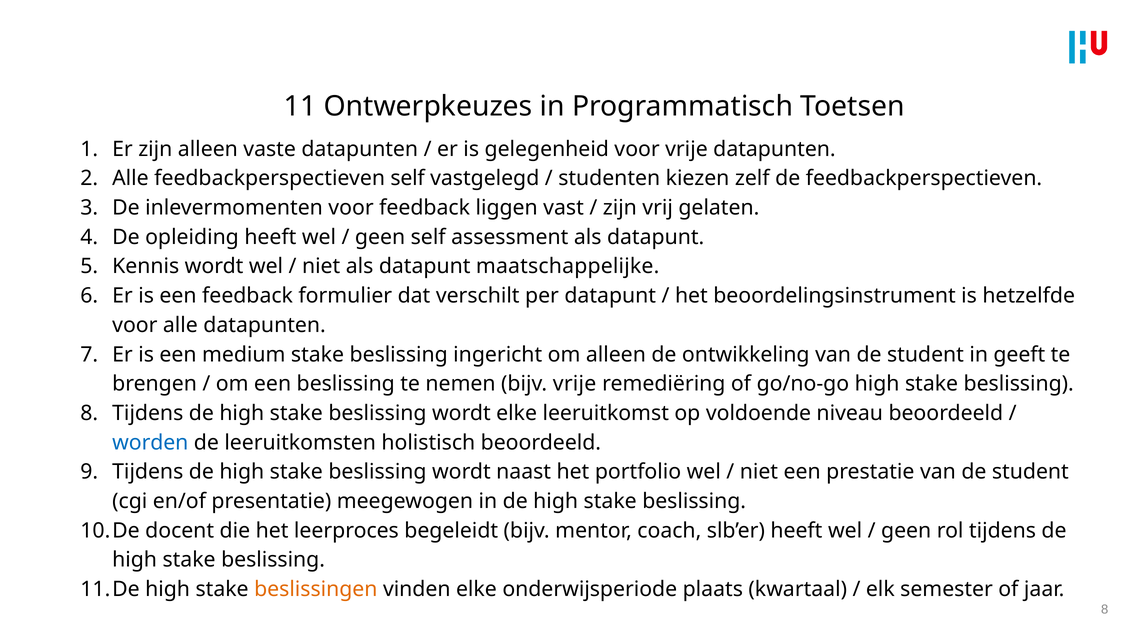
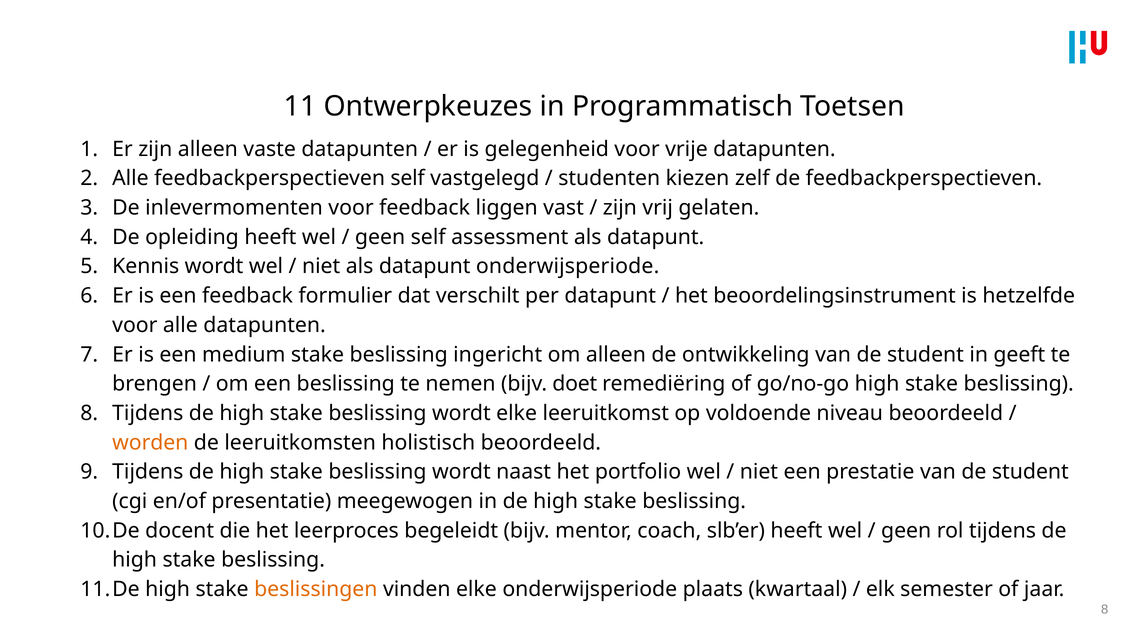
datapunt maatschappelijke: maatschappelijke -> onderwijsperiode
bijv vrije: vrije -> doet
worden colour: blue -> orange
